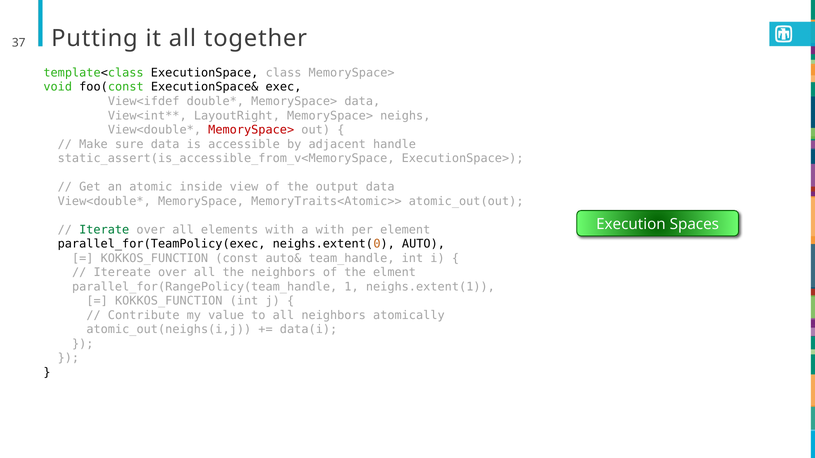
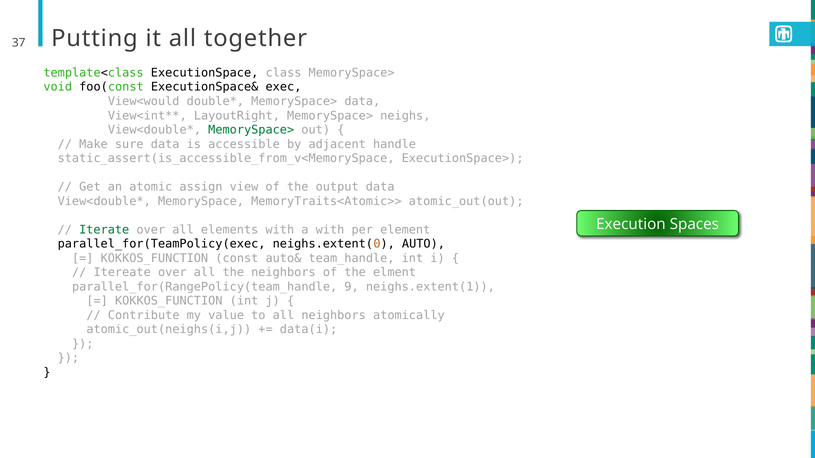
View<ifdef: View<ifdef -> View<would
MemorySpace> at (251, 130) colour: red -> green
inside: inside -> assign
1: 1 -> 9
